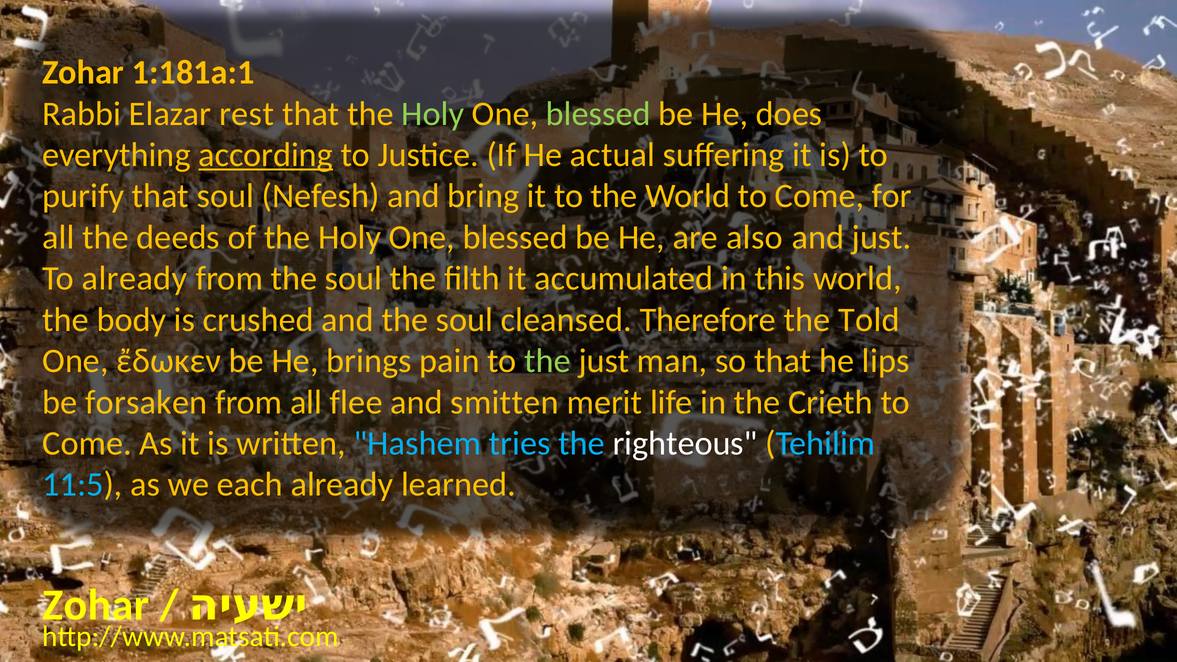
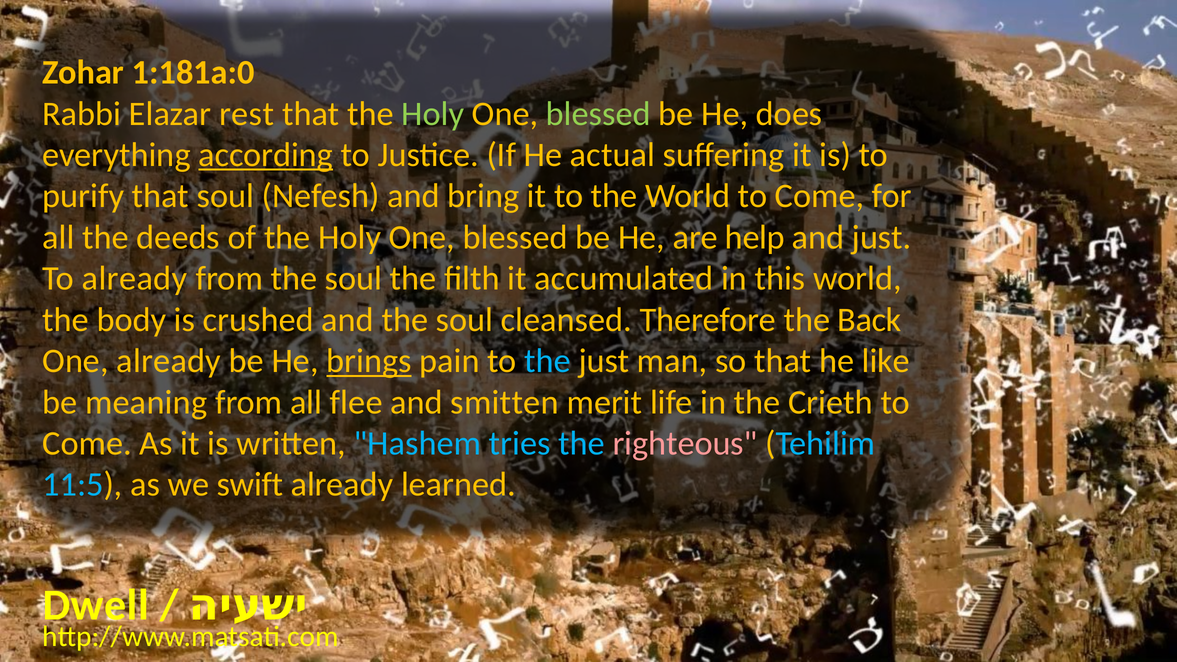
1:181a:1: 1:181a:1 -> 1:181a:0
also: also -> help
Told: Told -> Back
One ἔδωκεν: ἔδωκεν -> already
brings underline: none -> present
the at (548, 361) colour: light green -> light blue
lips: lips -> like
forsaken: forsaken -> meaning
righteous colour: white -> pink
each: each -> swift
Zohar at (96, 605): Zohar -> Dwell
